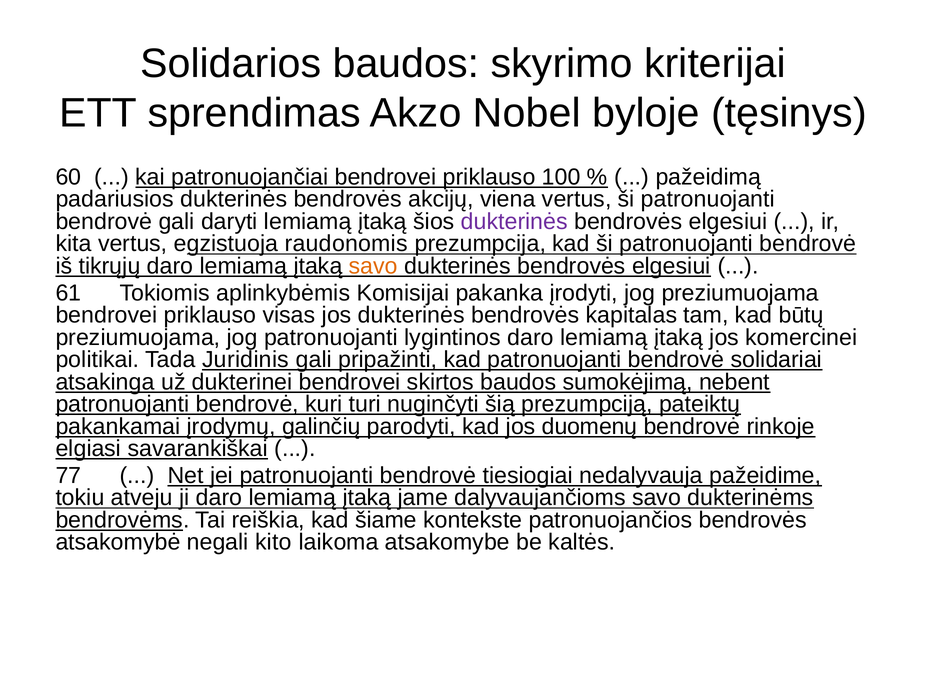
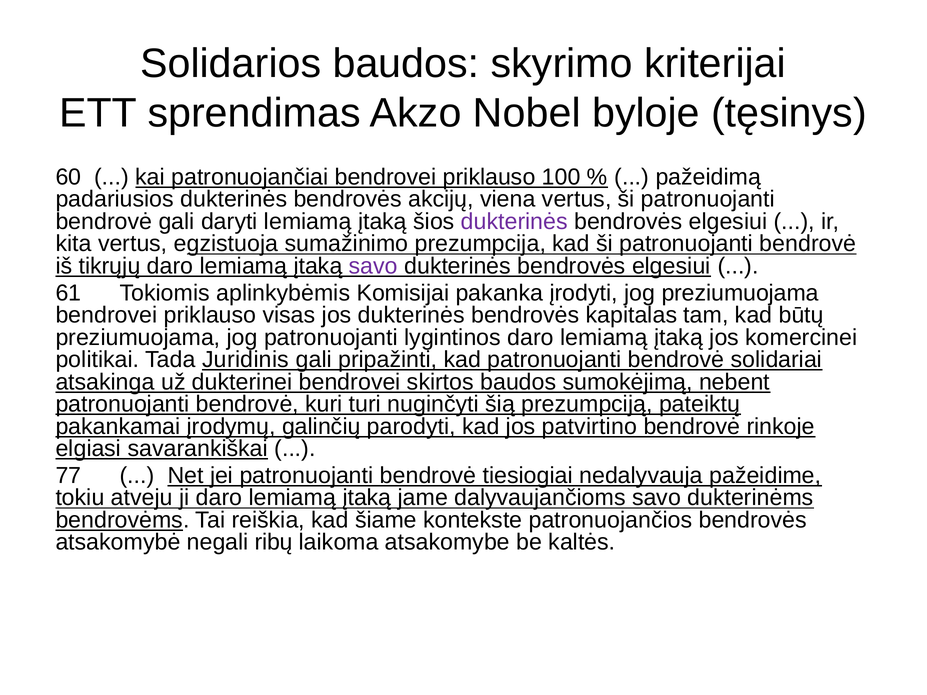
raudonomis: raudonomis -> sumažinimo
savo at (373, 266) colour: orange -> purple
duomenų: duomenų -> patvirtino
kito: kito -> ribų
